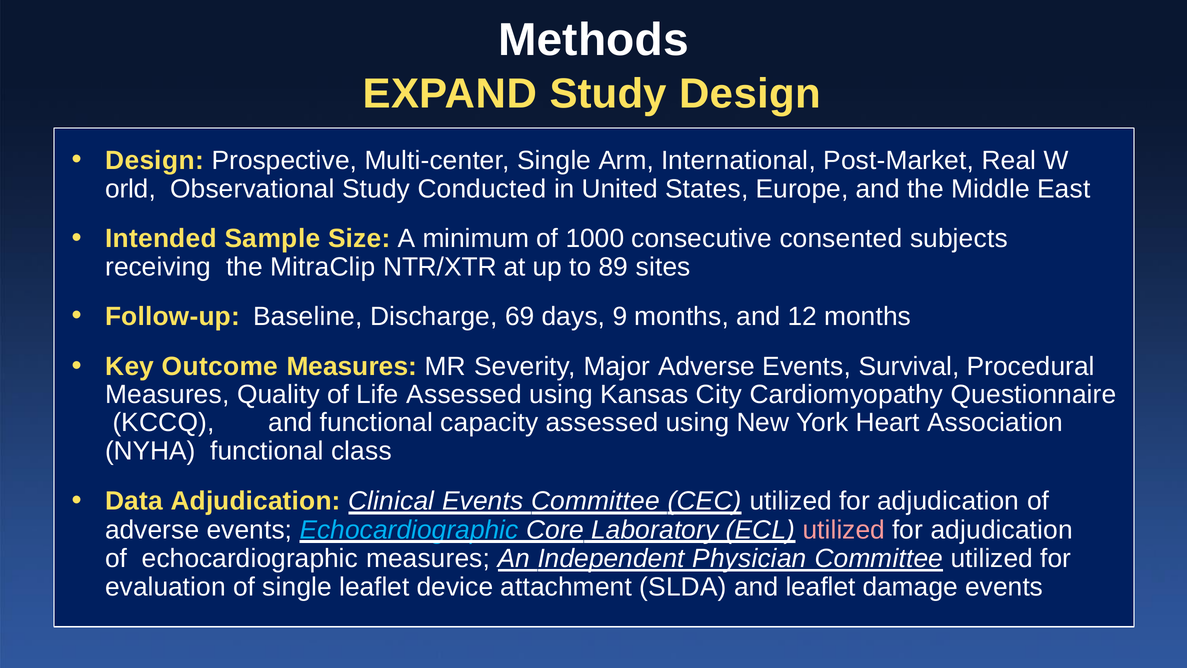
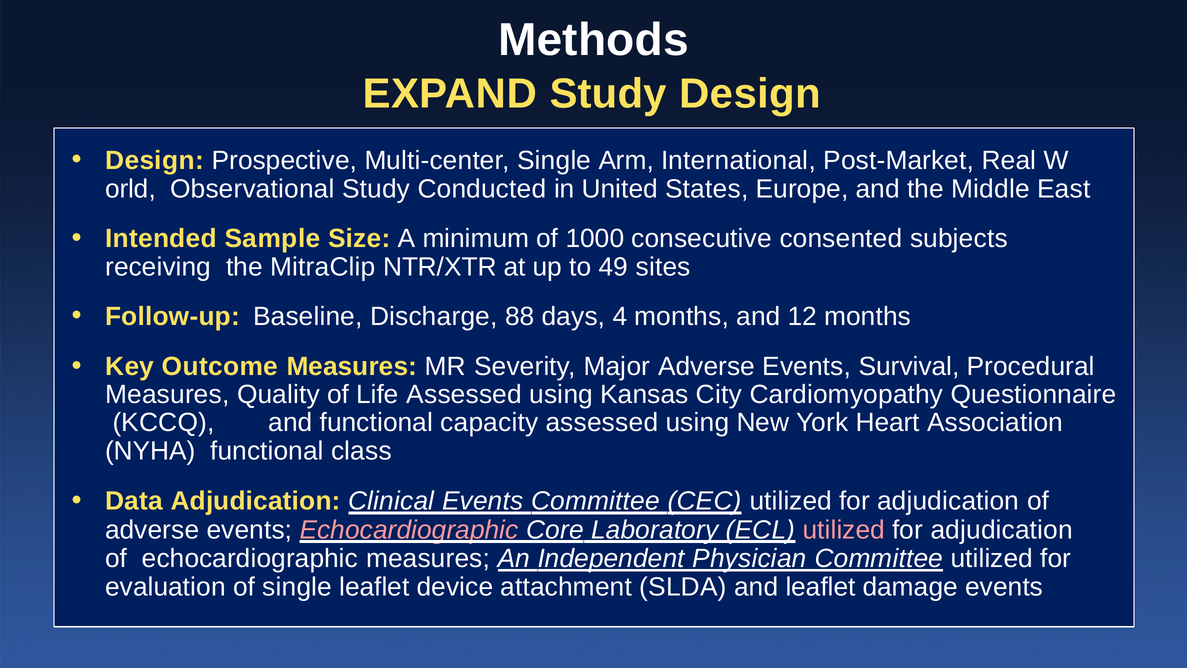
89: 89 -> 49
69: 69 -> 88
9: 9 -> 4
Echocardiographic at (409, 530) colour: light blue -> pink
